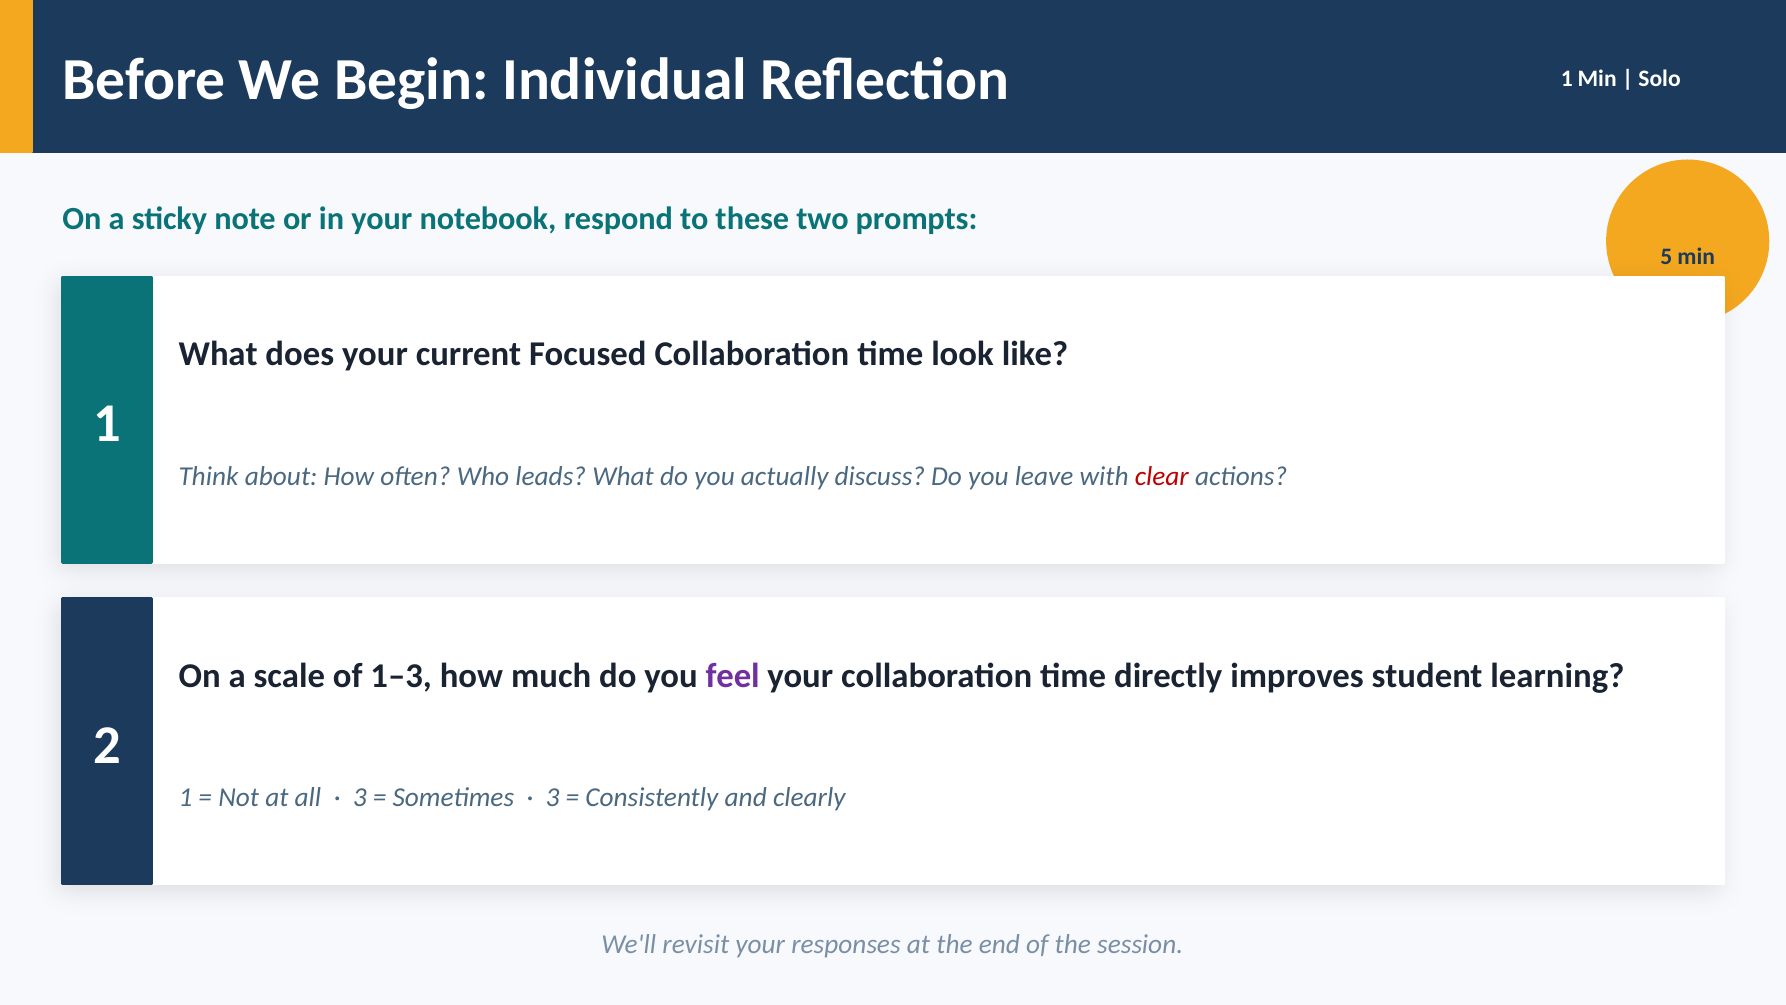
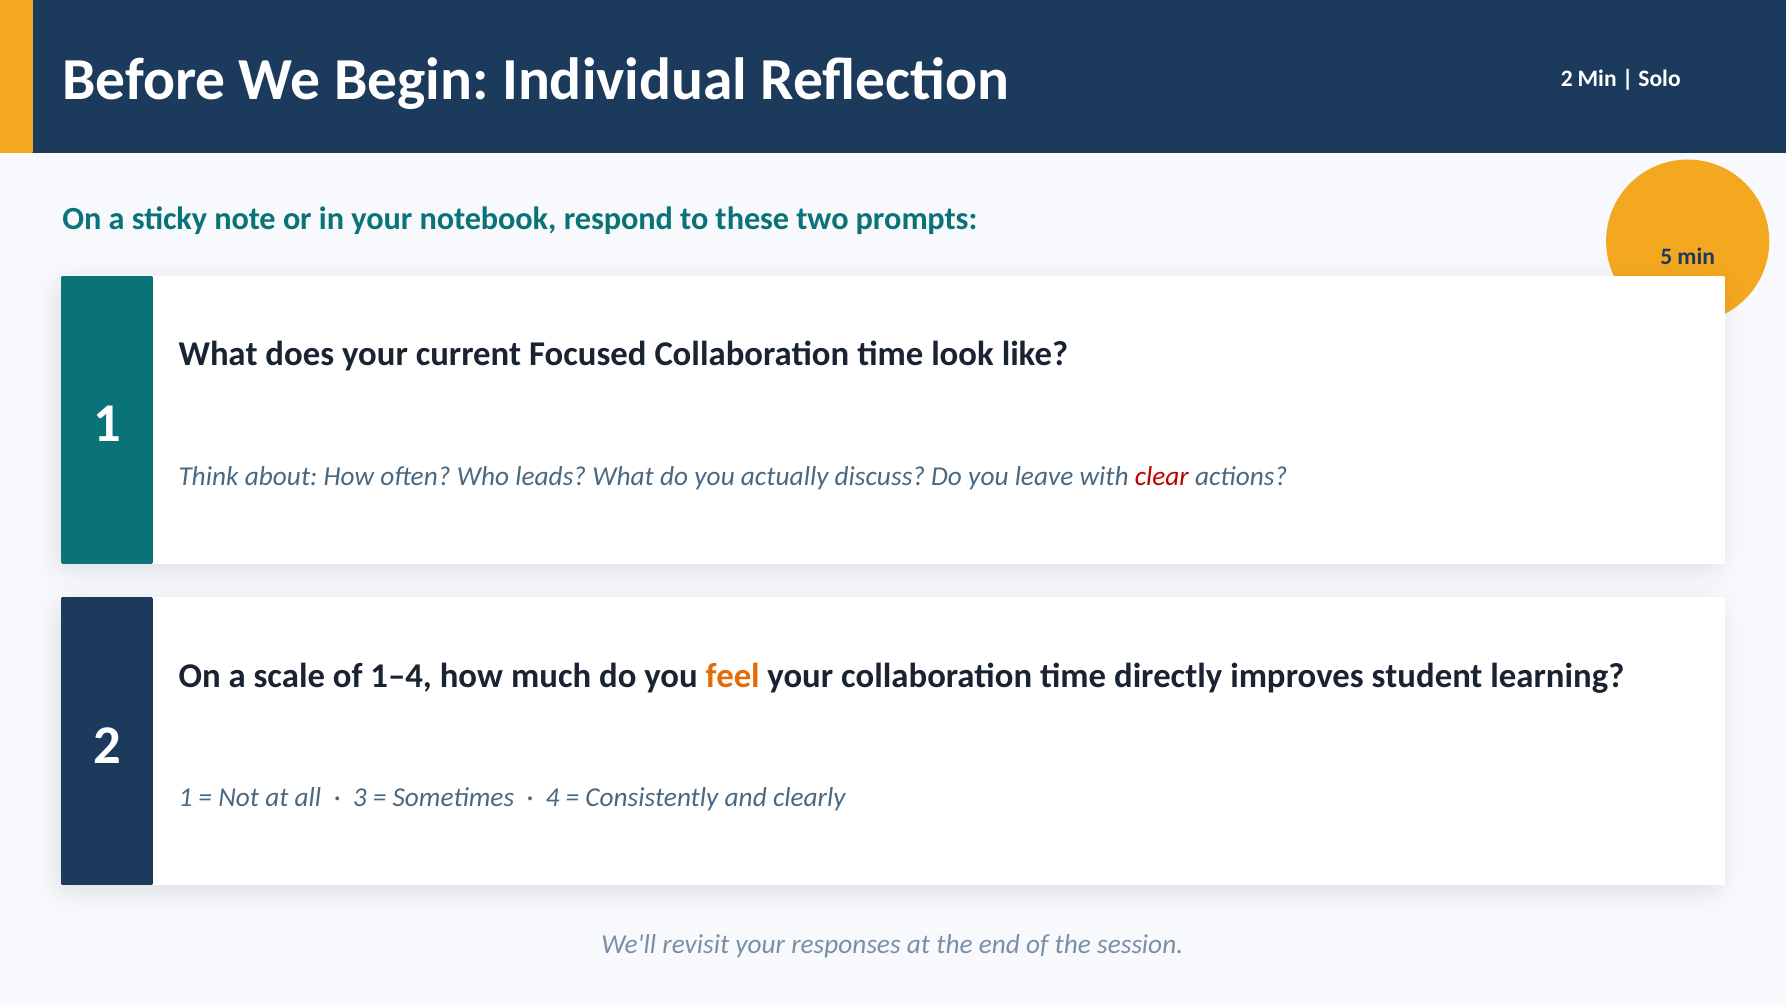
Reflection 1: 1 -> 2
1–3: 1–3 -> 1–4
feel colour: purple -> orange
3 at (553, 798): 3 -> 4
